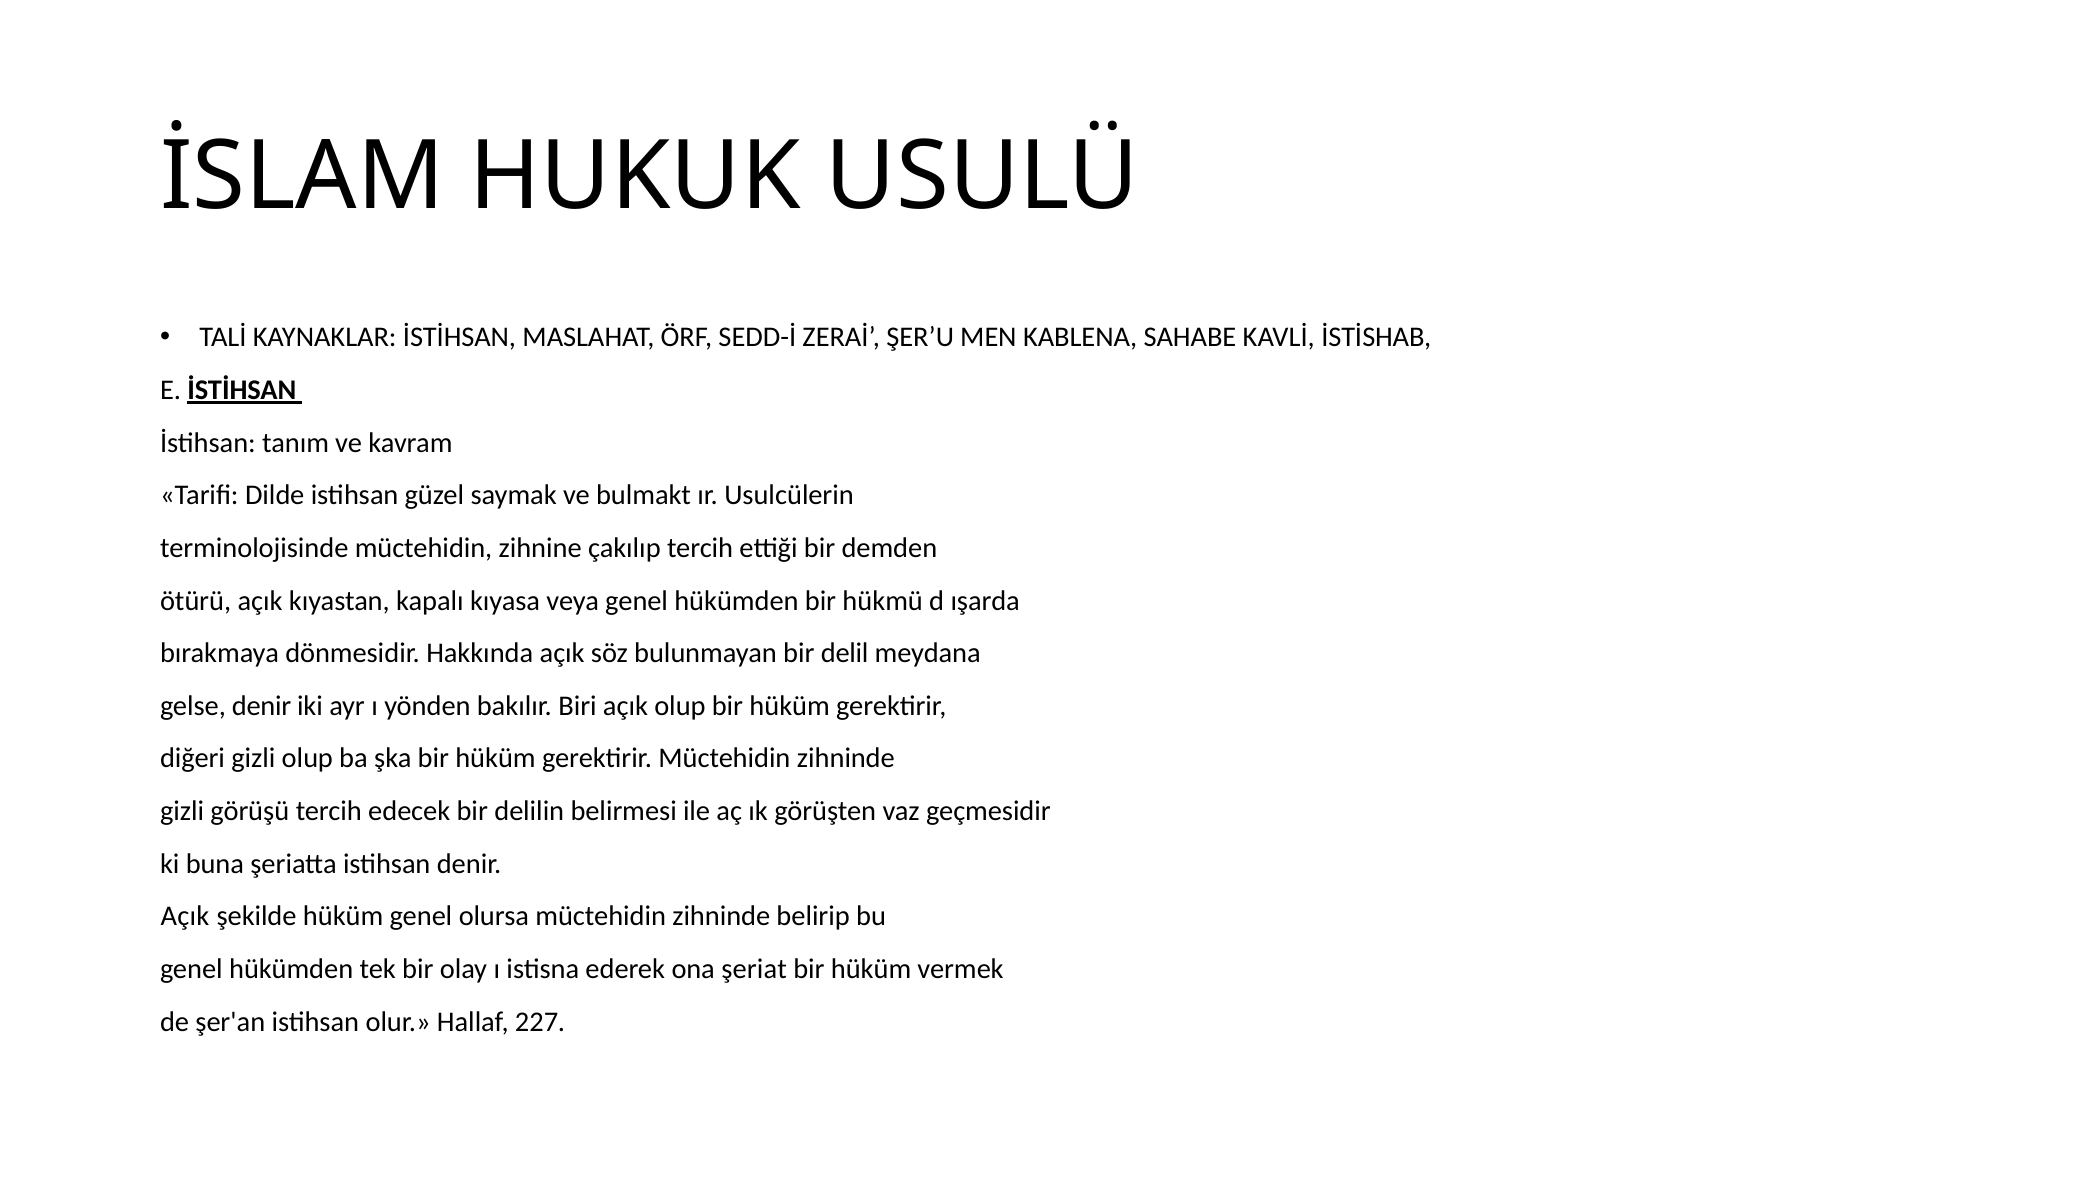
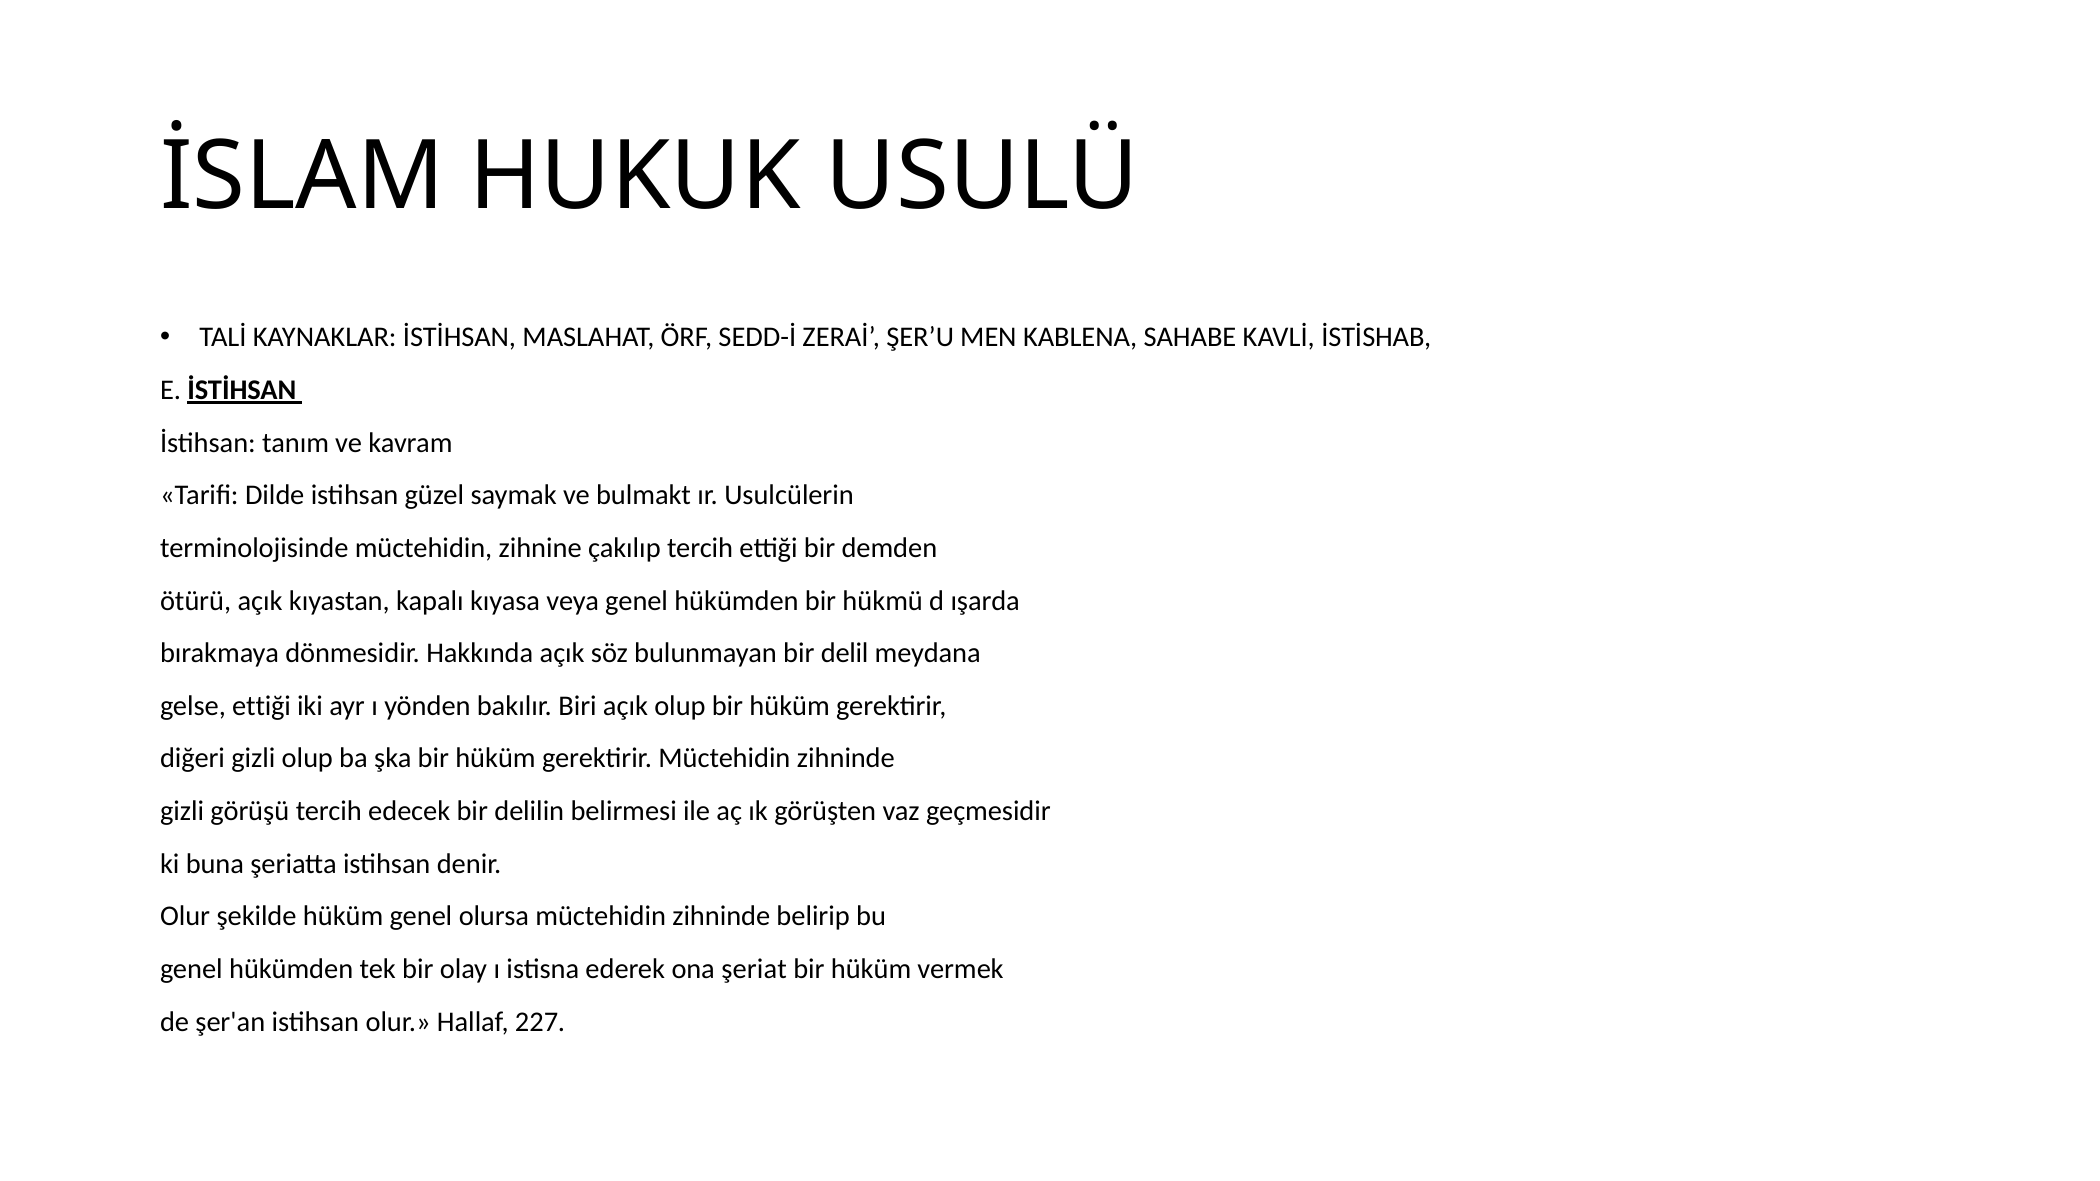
gelse denir: denir -> ettiği
Açık at (185, 917): Açık -> Olur
